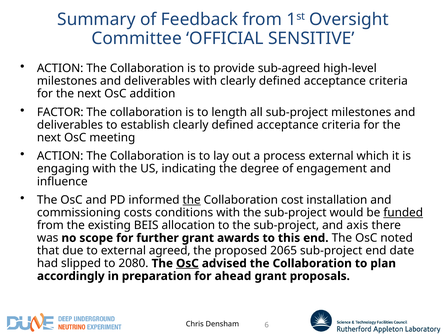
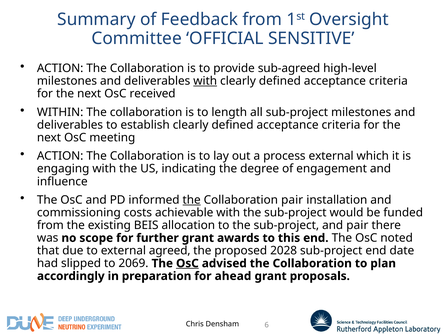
with at (205, 81) underline: none -> present
addition: addition -> received
FACTOR: FACTOR -> WITHIN
Collaboration cost: cost -> pair
conditions: conditions -> achievable
funded underline: present -> none
and axis: axis -> pair
2065: 2065 -> 2028
2080: 2080 -> 2069
